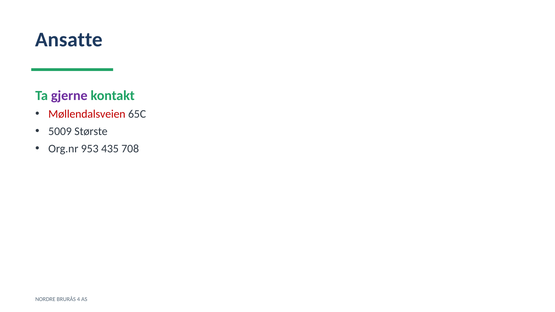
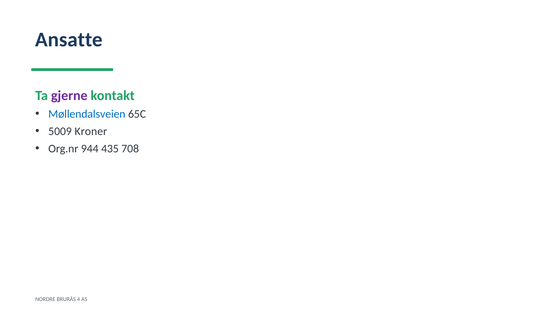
Møllendalsveien colour: red -> blue
Største: Største -> Kroner
953: 953 -> 944
